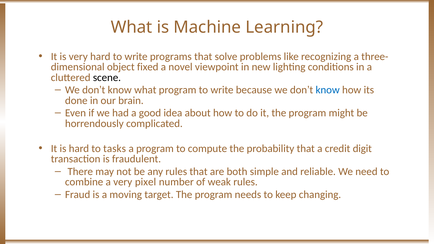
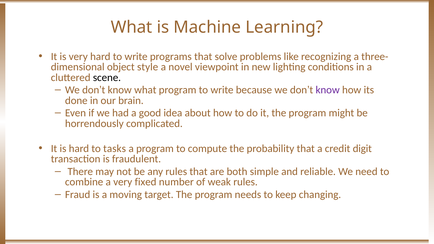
fixed: fixed -> style
know at (328, 90) colour: blue -> purple
pixel: pixel -> fixed
